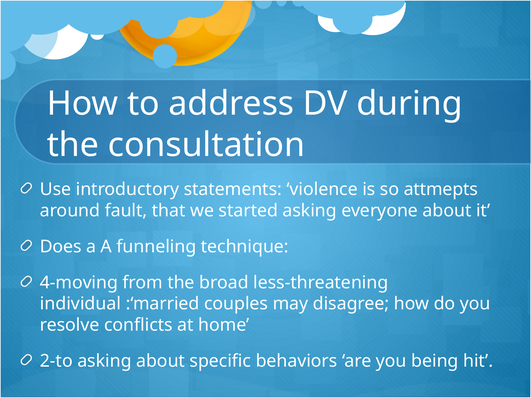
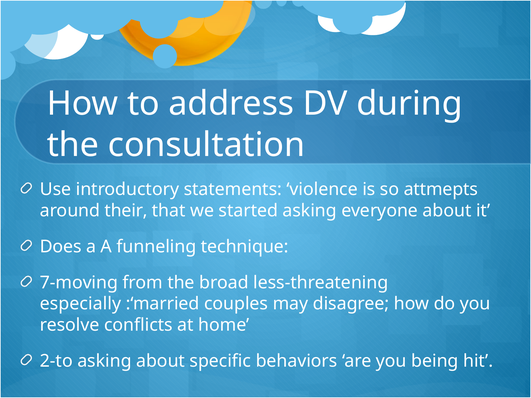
fault: fault -> their
4-moving: 4-moving -> 7-moving
individual: individual -> especially
